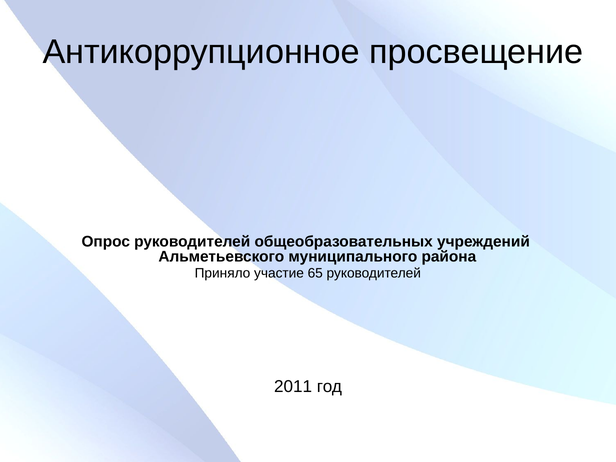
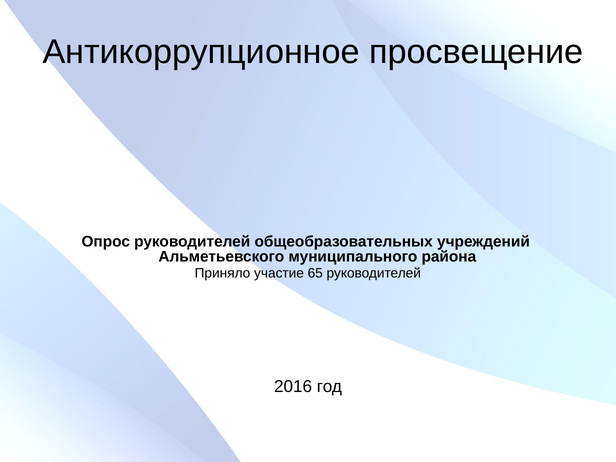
2011: 2011 -> 2016
